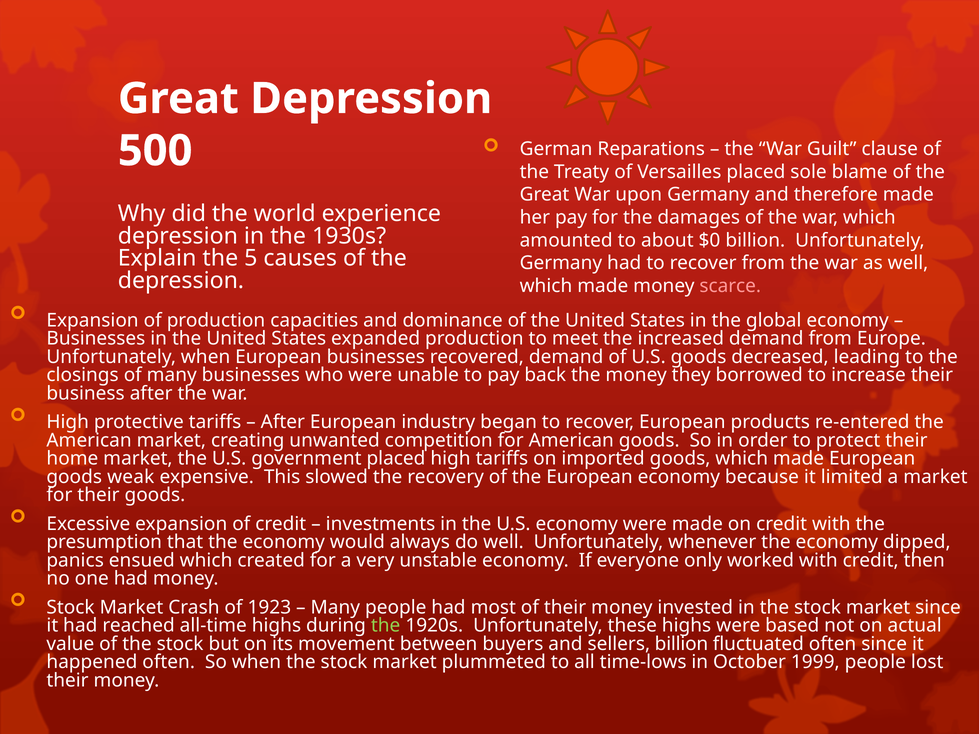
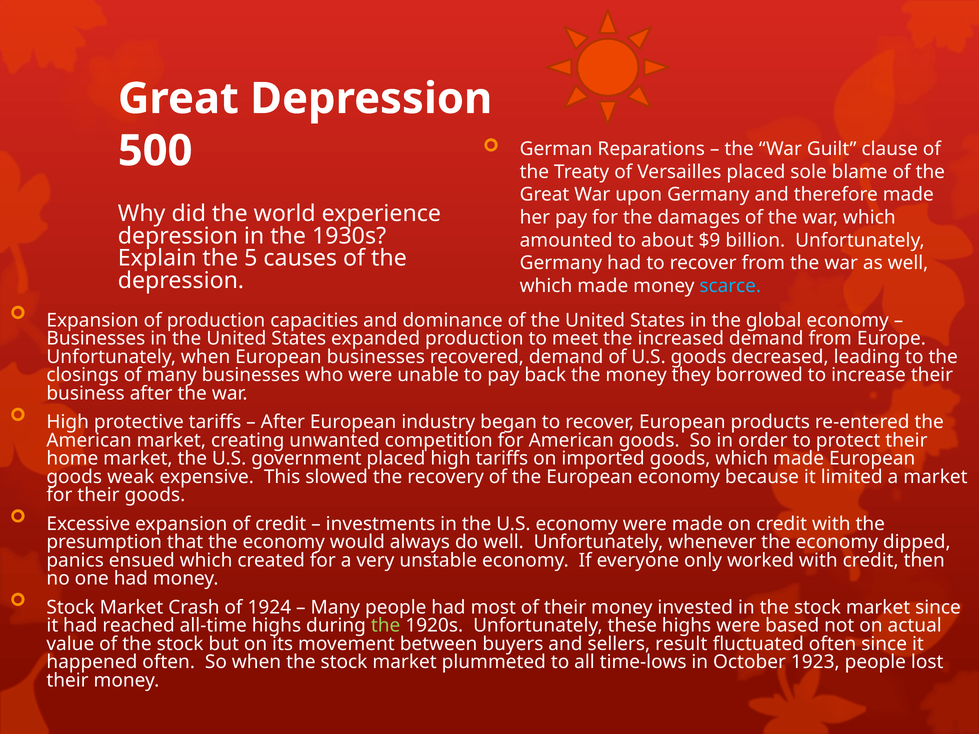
$0: $0 -> $9
scarce colour: pink -> light blue
1923: 1923 -> 1924
sellers billion: billion -> result
1999: 1999 -> 1923
